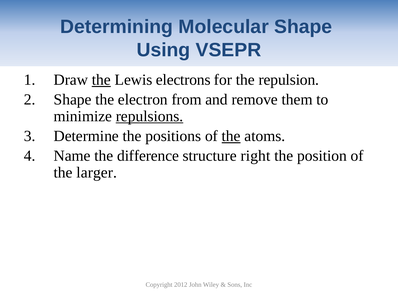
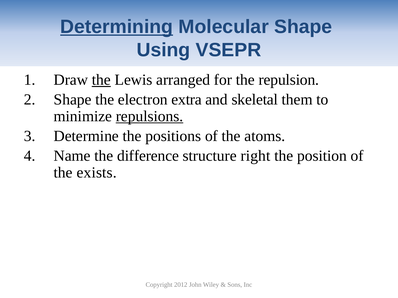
Determining underline: none -> present
electrons: electrons -> arranged
from: from -> extra
remove: remove -> skeletal
the at (231, 136) underline: present -> none
larger: larger -> exists
